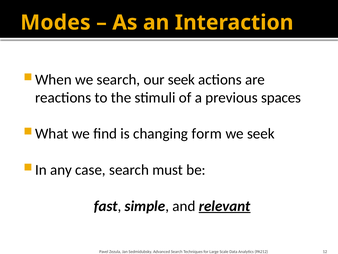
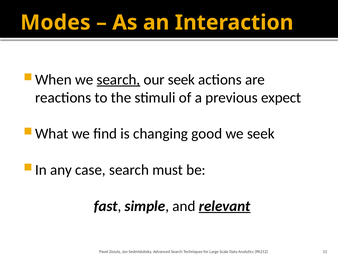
search at (118, 79) underline: none -> present
spaces: spaces -> expect
form: form -> good
